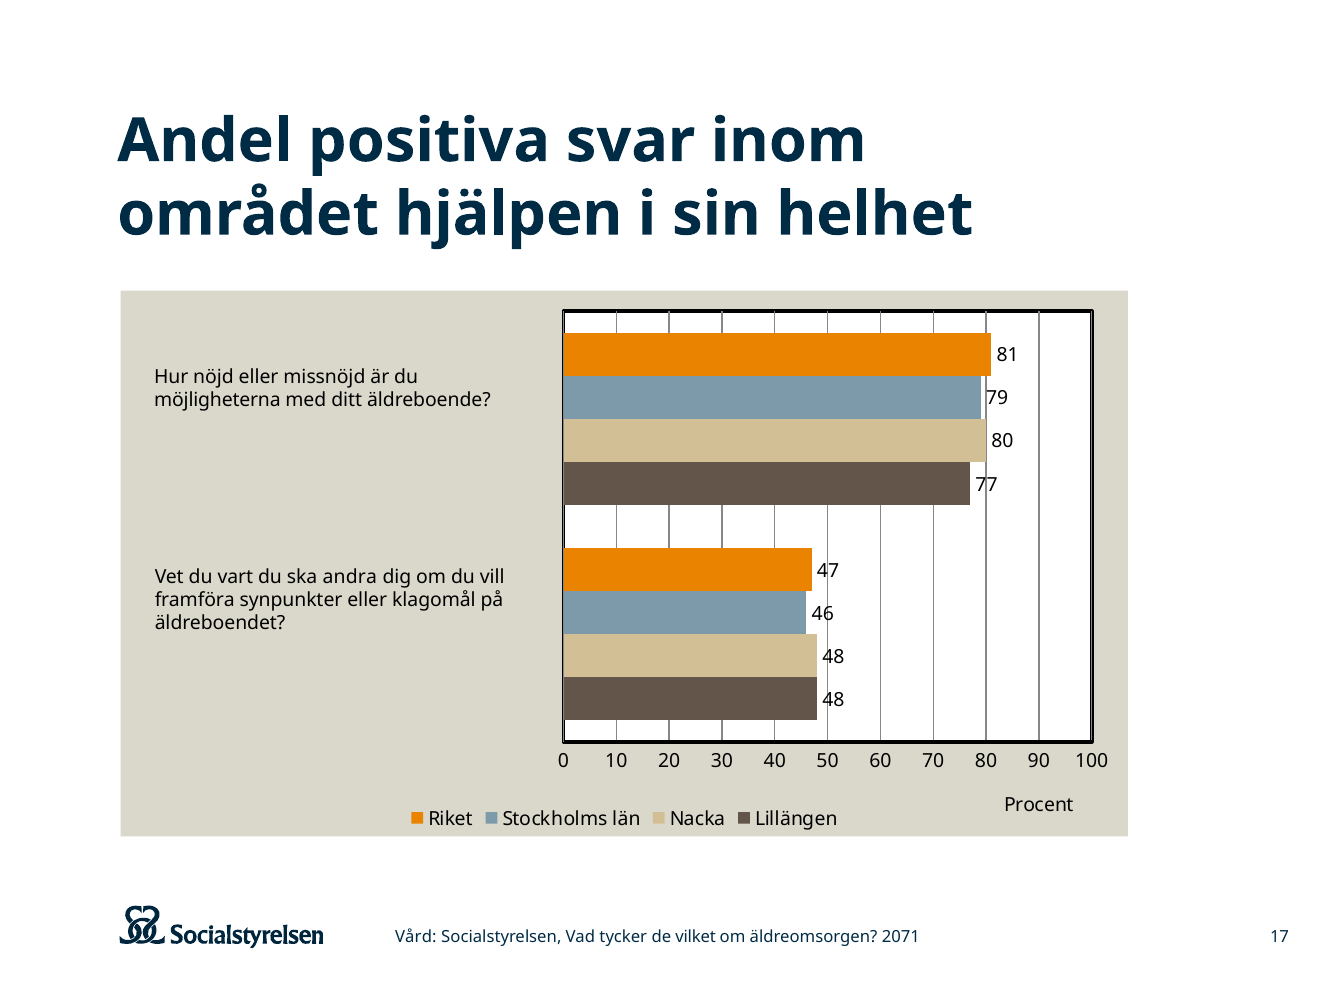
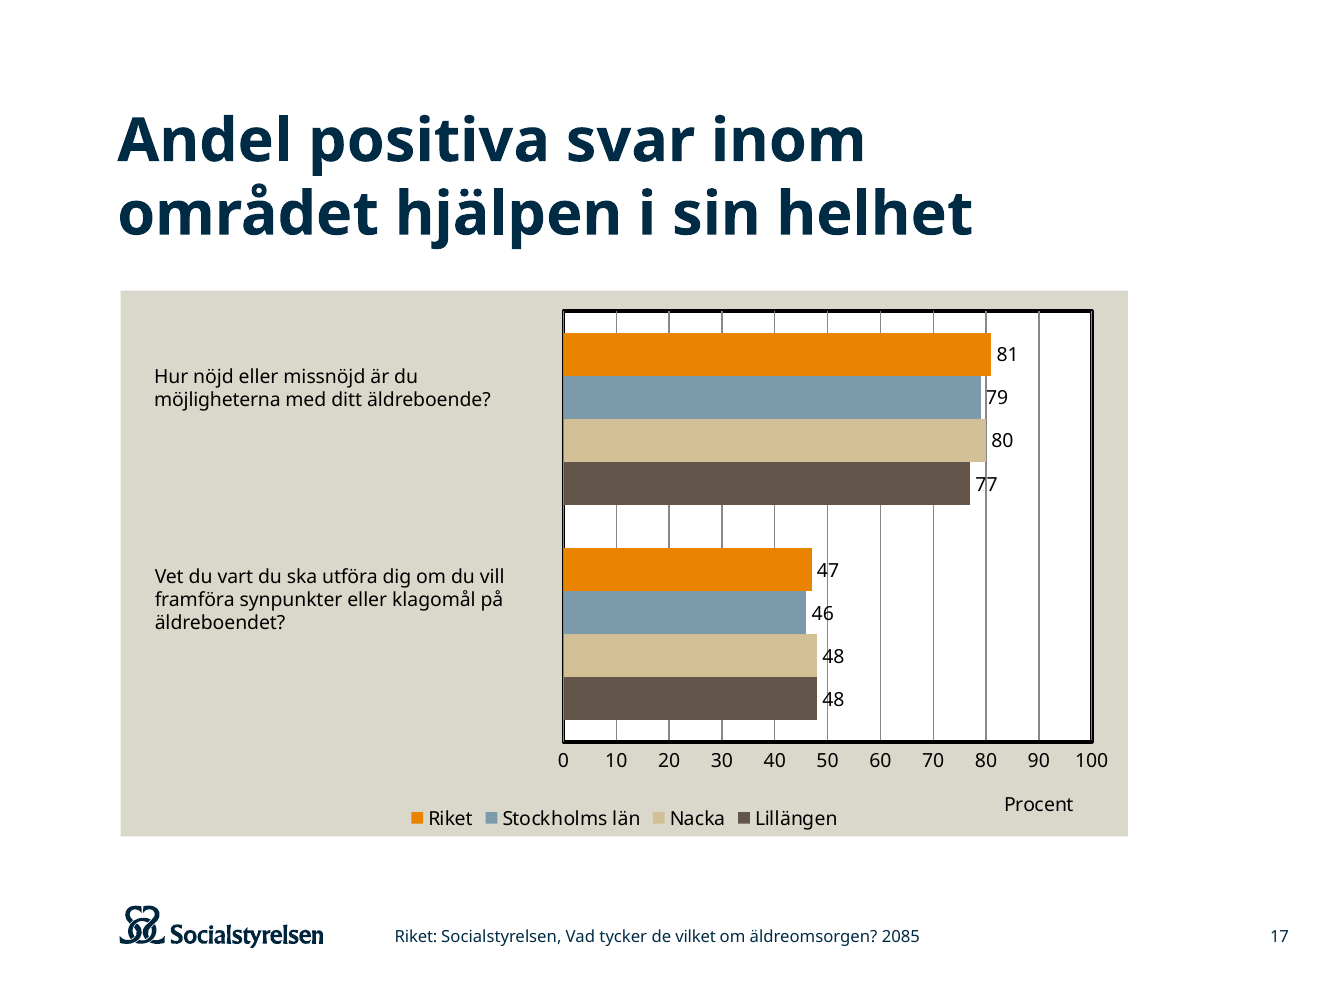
andra: andra -> utföra
Vård at (416, 937): Vård -> Riket
2071: 2071 -> 2085
